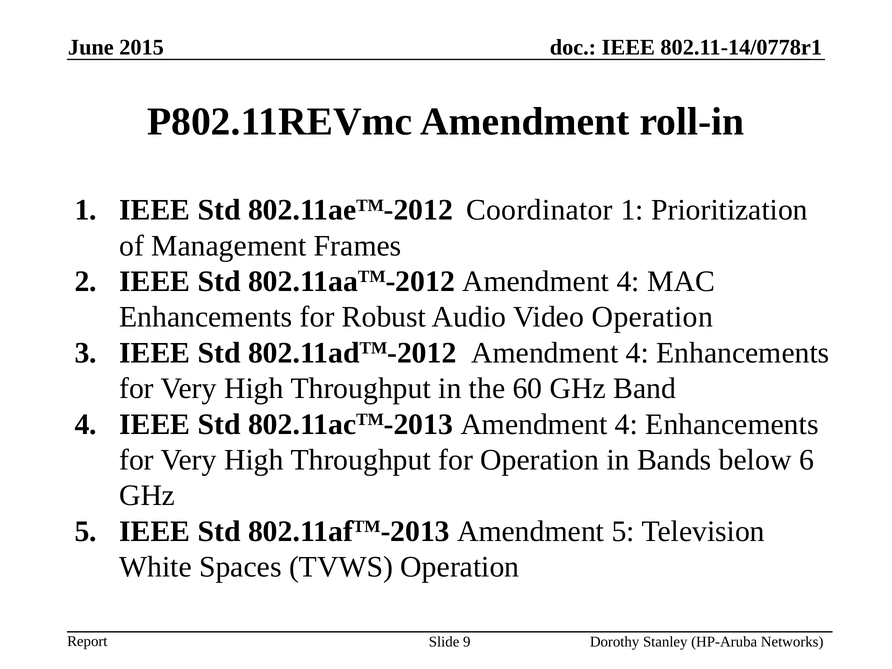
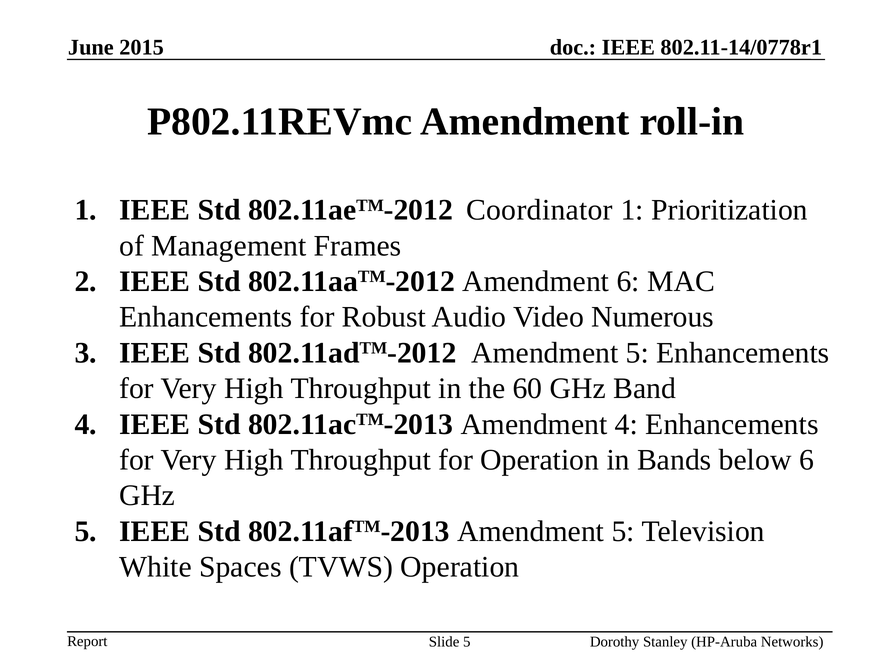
802.11aaTM-2012 Amendment 4: 4 -> 6
Video Operation: Operation -> Numerous
802.11adTM-2012 Amendment 4: 4 -> 5
Slide 9: 9 -> 5
